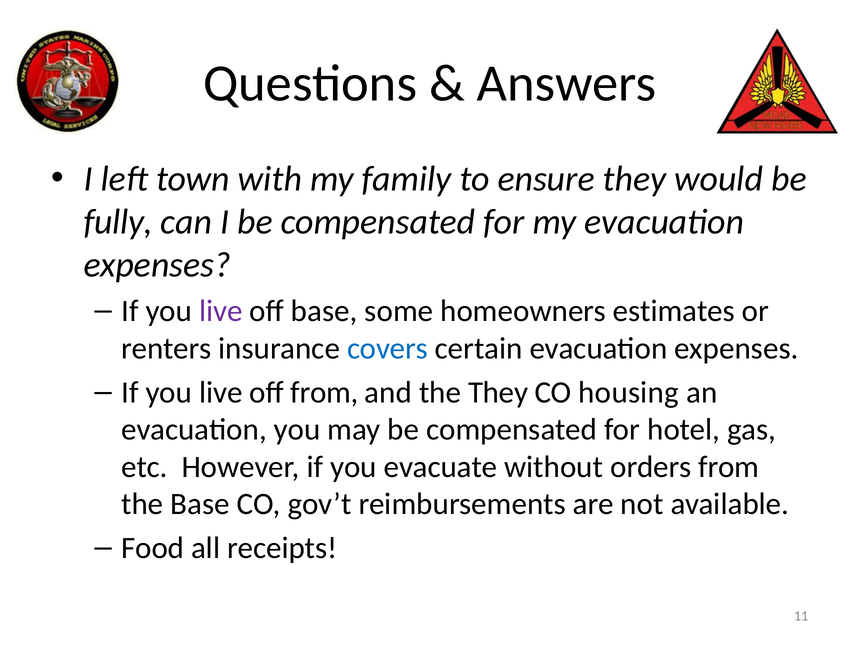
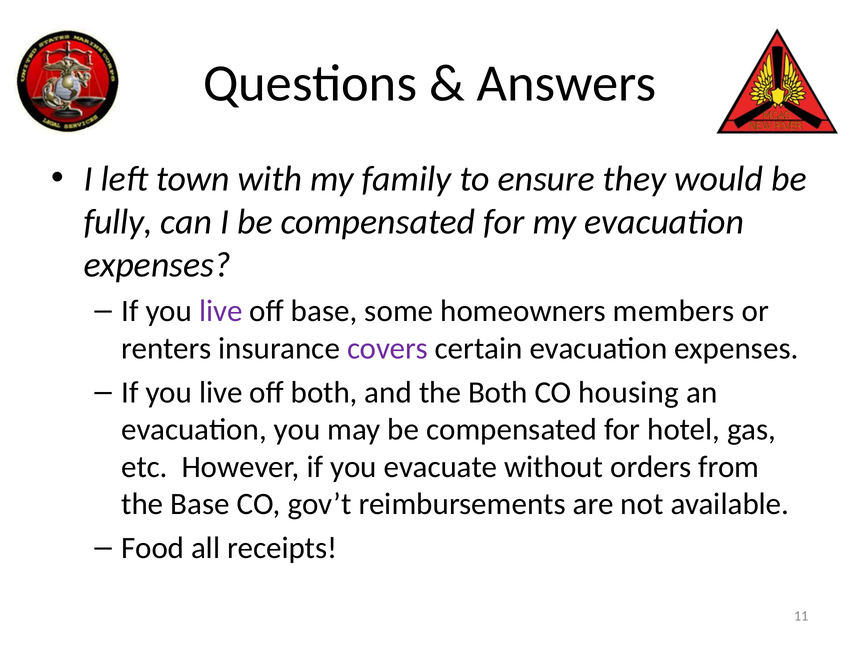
estimates: estimates -> members
covers colour: blue -> purple
off from: from -> both
the They: They -> Both
